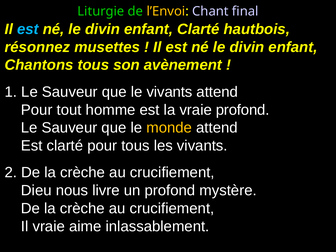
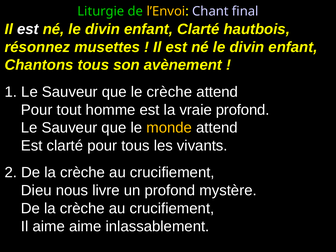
est at (28, 29) colour: light blue -> white
le vivants: vivants -> crèche
Il vraie: vraie -> aime
